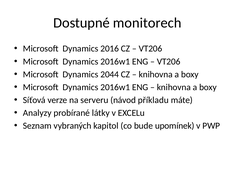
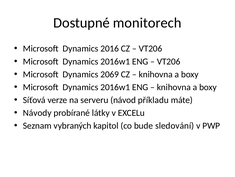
2044: 2044 -> 2069
Analyzy: Analyzy -> Návody
upomínek: upomínek -> sledování
